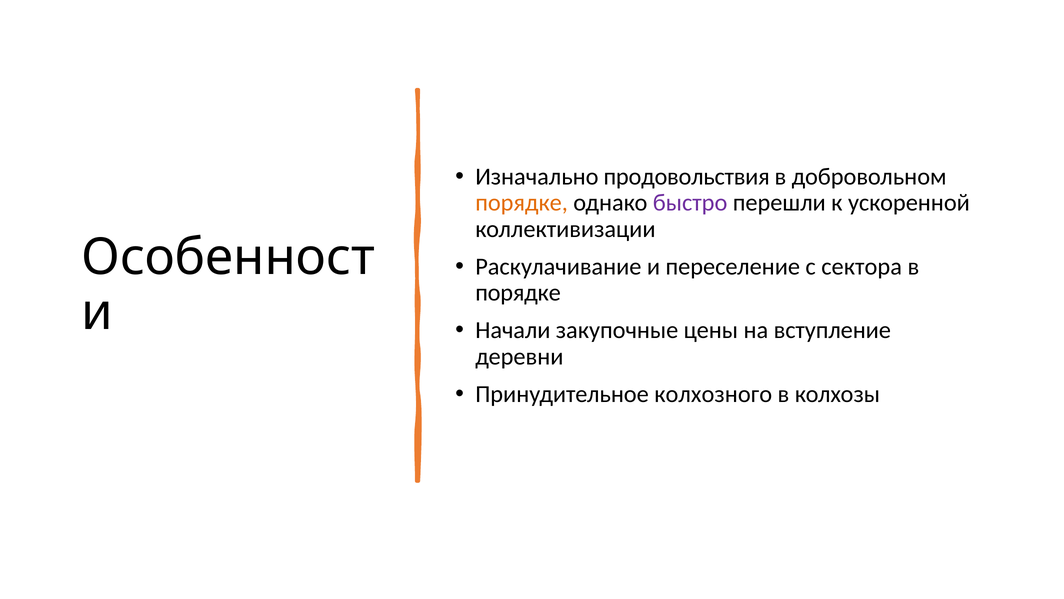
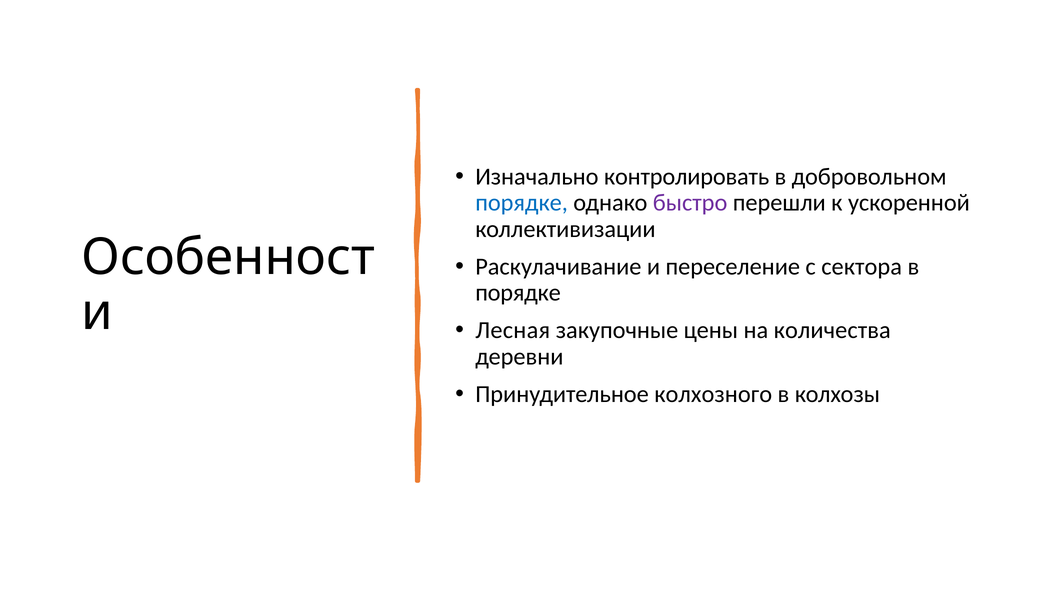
продовольствия: продовольствия -> контролировать
порядке at (522, 203) colour: orange -> blue
Начали: Начали -> Лесная
вступление: вступление -> количества
